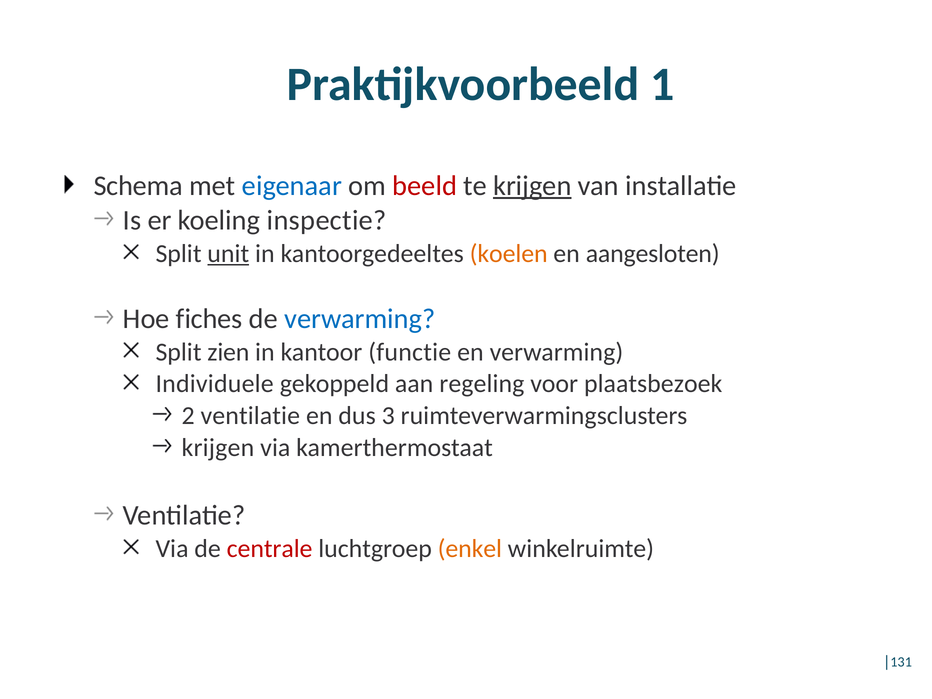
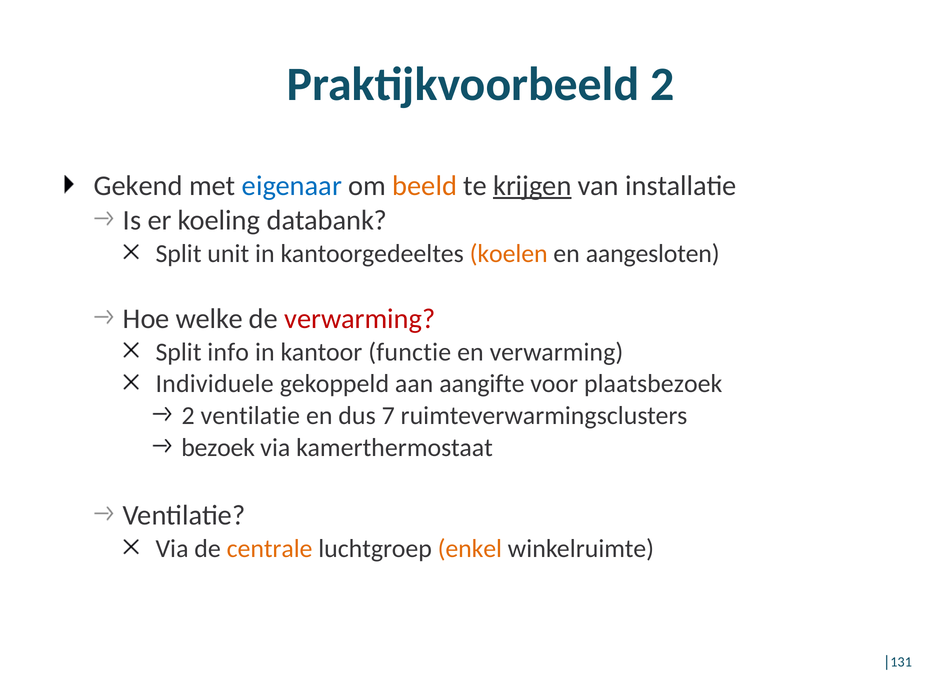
Praktijkvoorbeeld 1: 1 -> 2
Schema: Schema -> Gekend
beeld colour: red -> orange
inspectie: inspectie -> databank
unit underline: present -> none
fiches: fiches -> welke
verwarming at (360, 319) colour: blue -> red
zien: zien -> info
regeling: regeling -> aangifte
3: 3 -> 7
krijgen at (218, 448): krijgen -> bezoek
centrale colour: red -> orange
